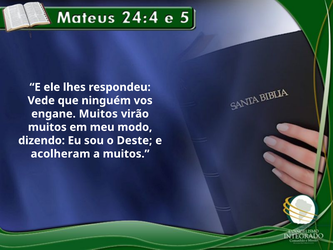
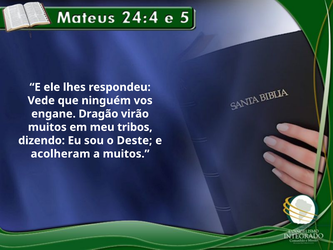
engane Muitos: Muitos -> Dragão
modo: modo -> tribos
